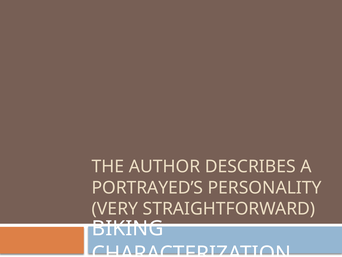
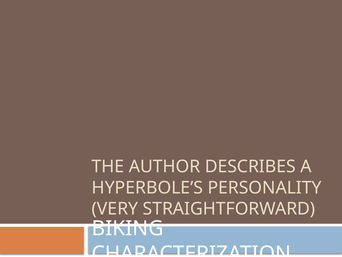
PORTRAYED’S: PORTRAYED’S -> HYPERBOLE’S
